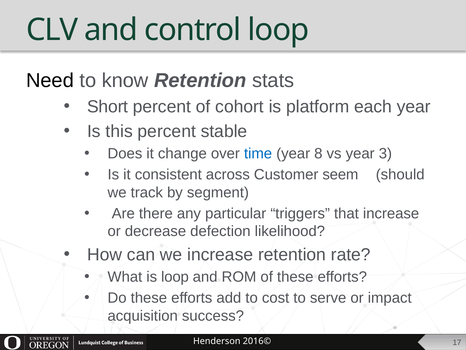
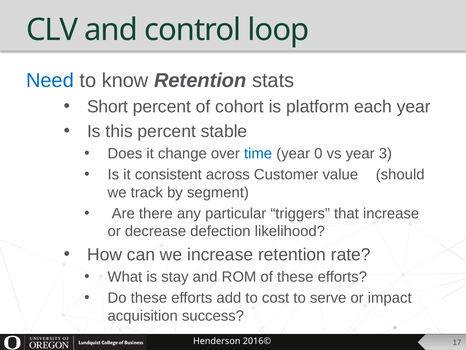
Need colour: black -> blue
8: 8 -> 0
seem: seem -> value
is loop: loop -> stay
